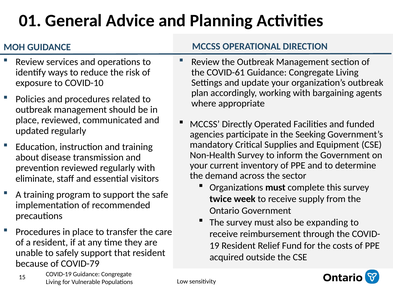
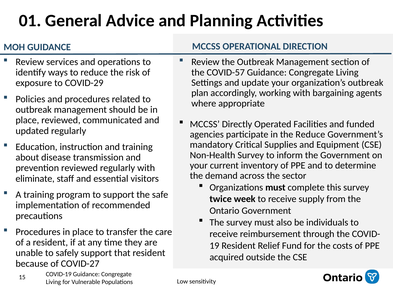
COVID-61: COVID-61 -> COVID-57
COVID-10: COVID-10 -> COVID-29
the Seeking: Seeking -> Reduce
expanding: expanding -> individuals
COVID-79: COVID-79 -> COVID-27
